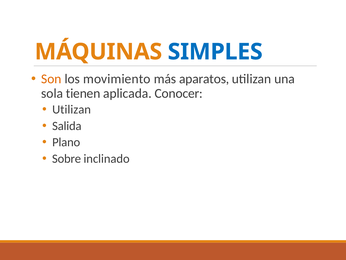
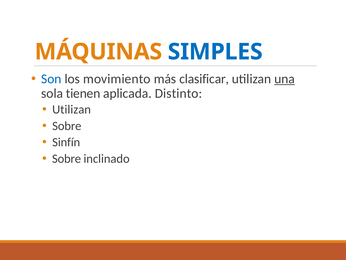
Son colour: orange -> blue
aparatos: aparatos -> clasificar
una underline: none -> present
Conocer: Conocer -> Distinto
Salida at (67, 126): Salida -> Sobre
Plano: Plano -> Sinfín
